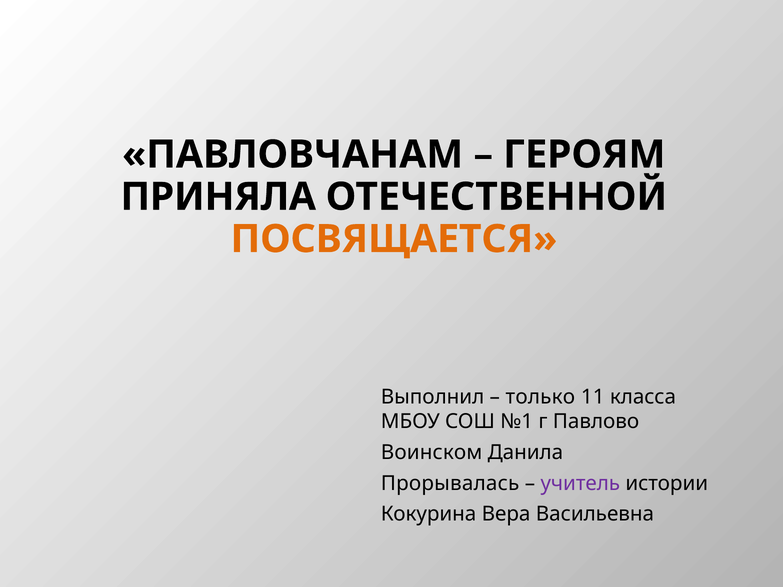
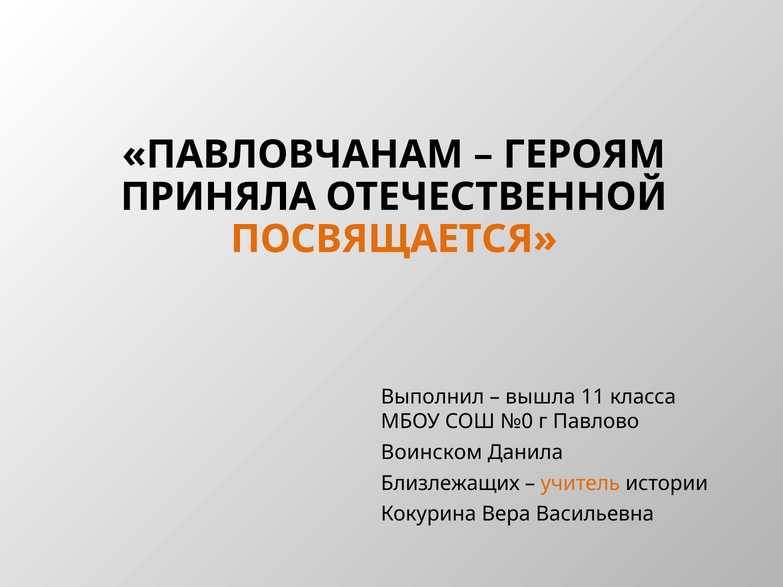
только: только -> вышла
№1: №1 -> №0
Прорывалась: Прорывалась -> Близлежащих
учитель colour: purple -> orange
